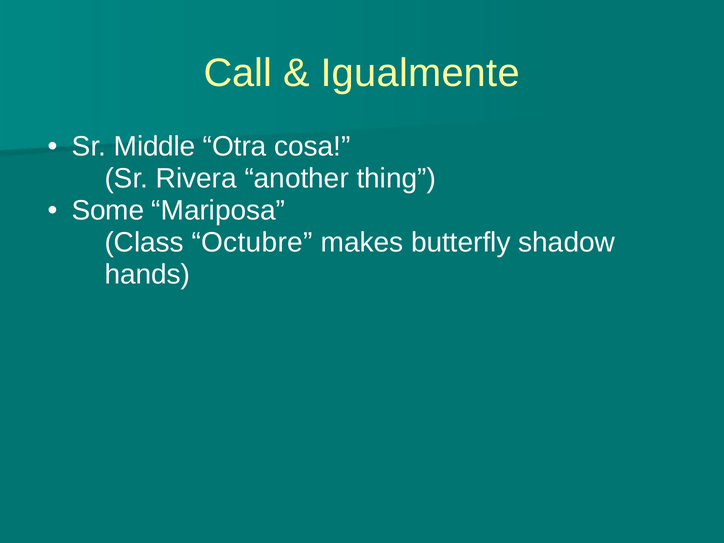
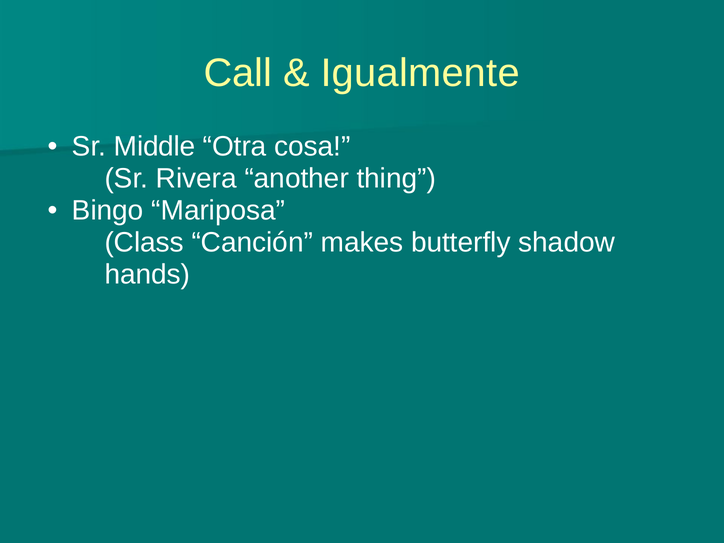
Some: Some -> Bingo
Octubre: Octubre -> Canción
